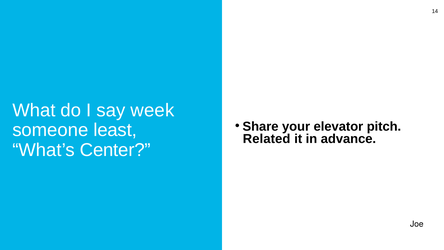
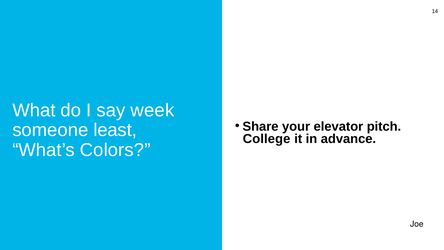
Related: Related -> College
Center: Center -> Colors
